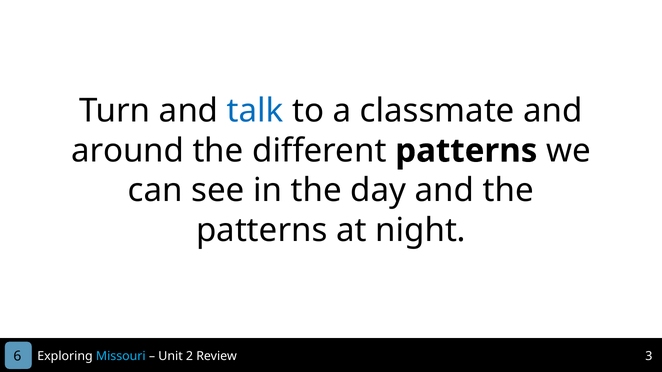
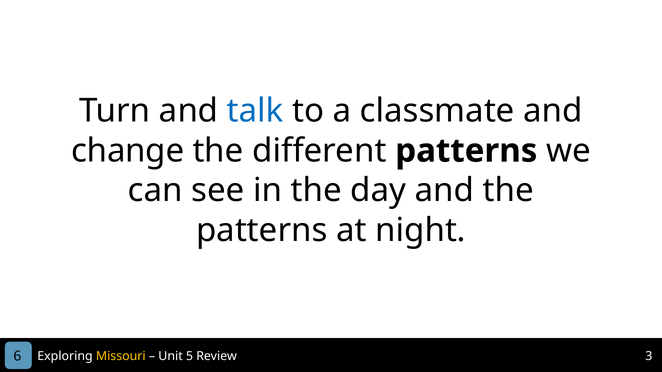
around: around -> change
Missouri colour: light blue -> yellow
2: 2 -> 5
